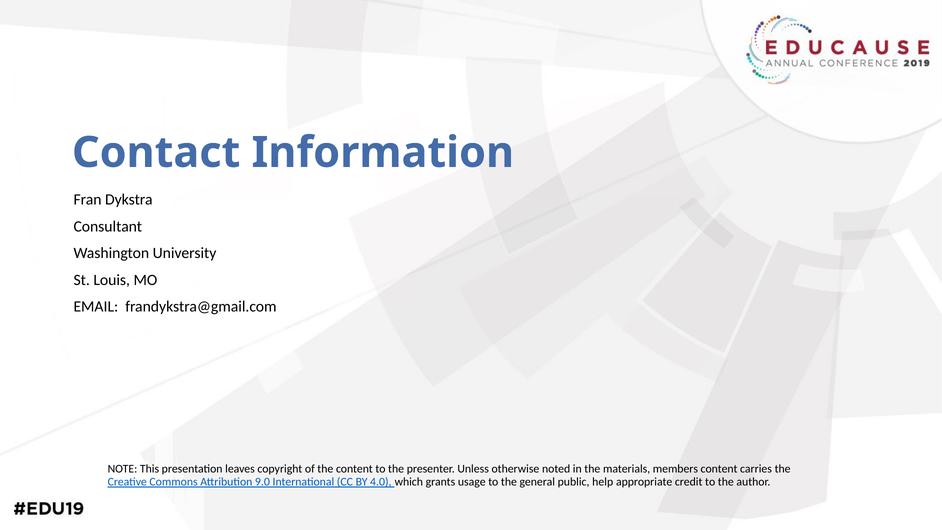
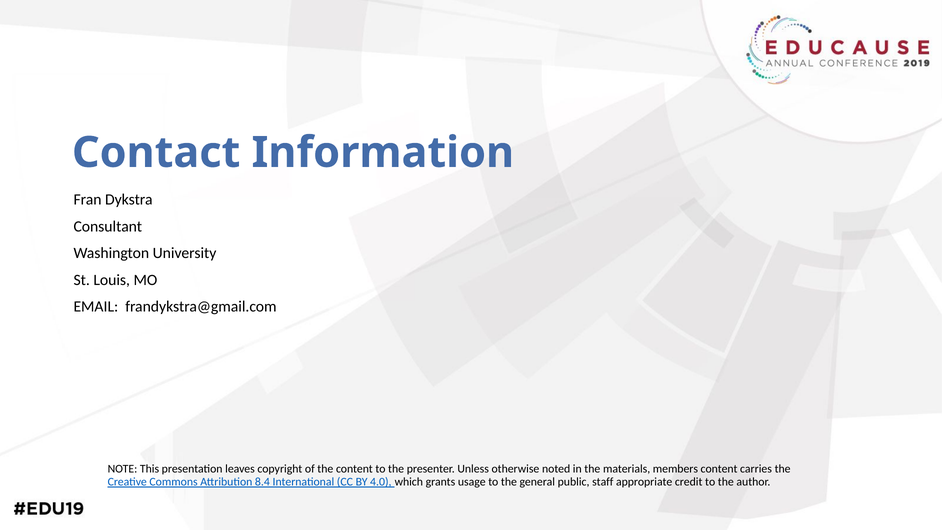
9.0: 9.0 -> 8.4
help: help -> staff
